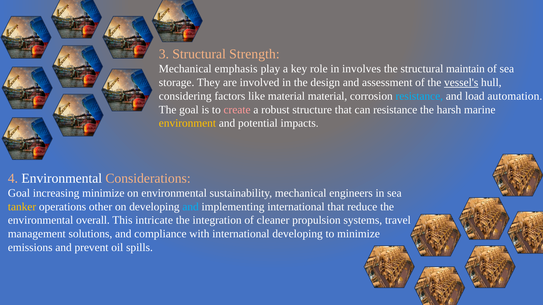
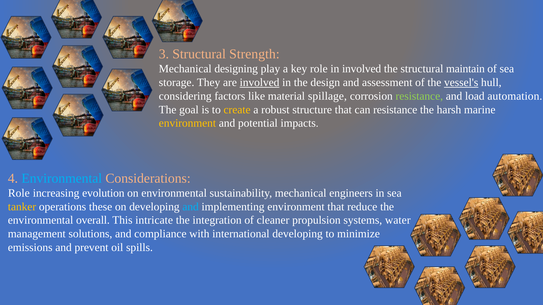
emphasis: emphasis -> designing
in involves: involves -> involved
involved at (260, 83) underline: none -> present
material material: material -> spillage
resistance at (419, 96) colour: light blue -> light green
create colour: pink -> yellow
Environmental at (62, 179) colour: white -> light blue
Goal at (19, 193): Goal -> Role
increasing minimize: minimize -> evolution
other: other -> these
implementing international: international -> environment
travel: travel -> water
